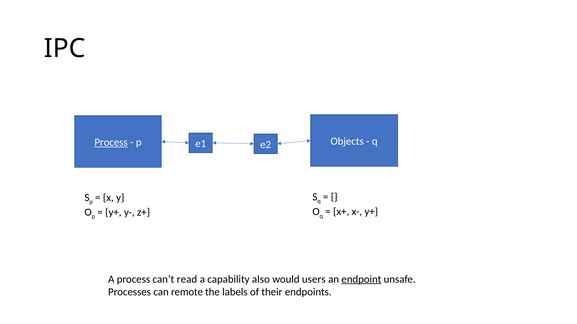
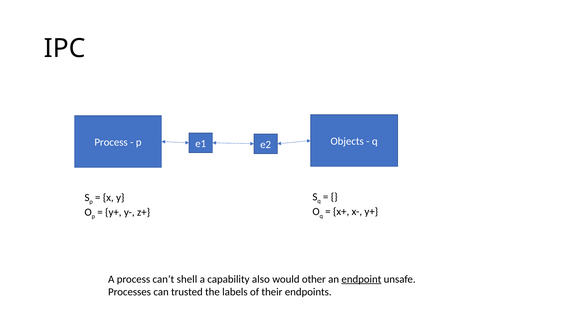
Process at (111, 143) underline: present -> none
read: read -> shell
users: users -> other
remote: remote -> trusted
